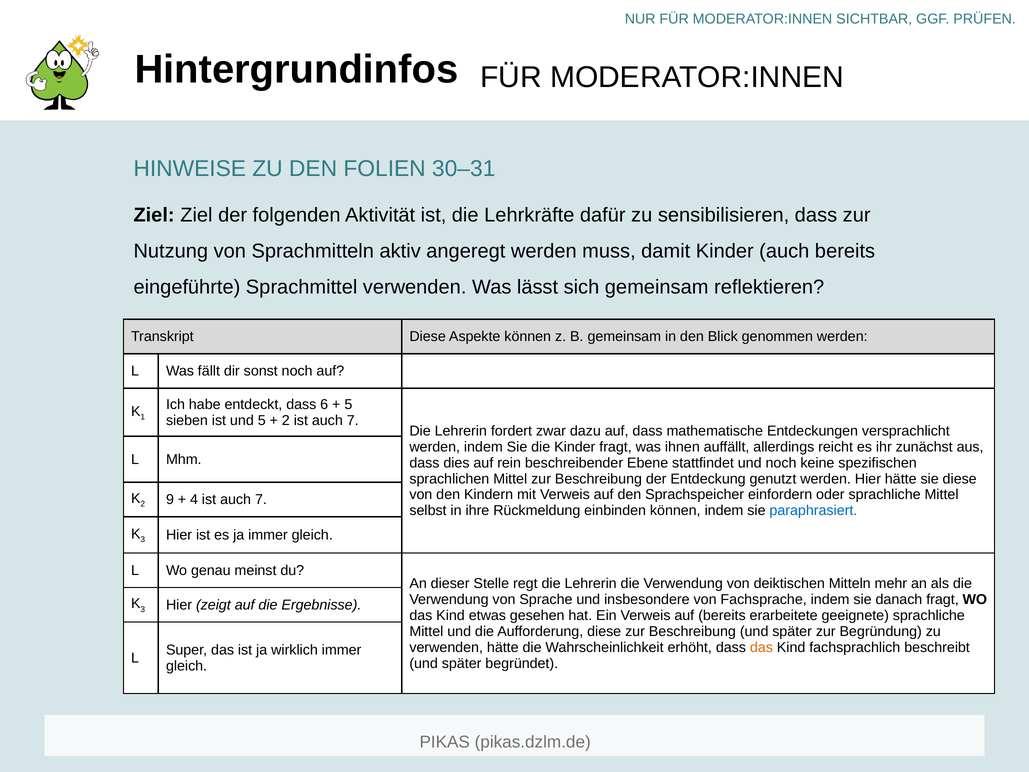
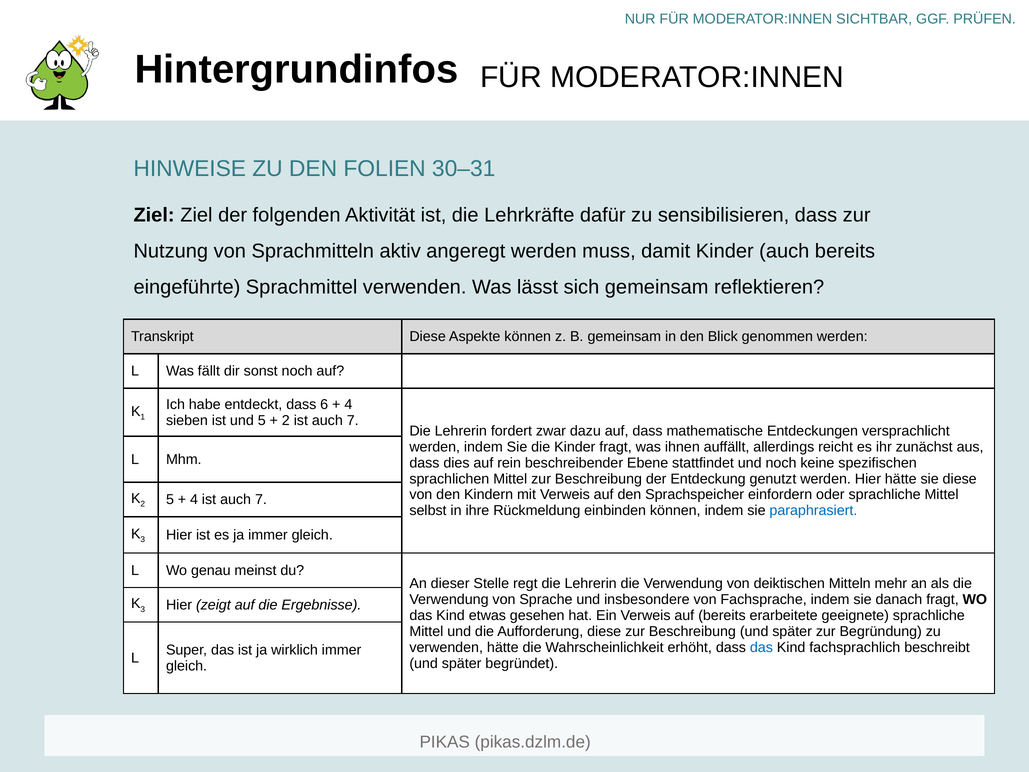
5 at (348, 404): 5 -> 4
2 9: 9 -> 5
das at (761, 647) colour: orange -> blue
